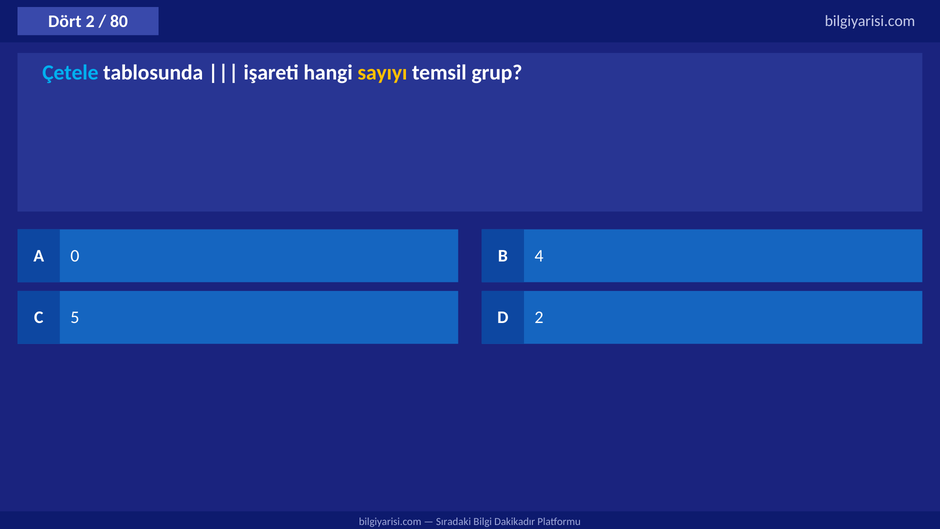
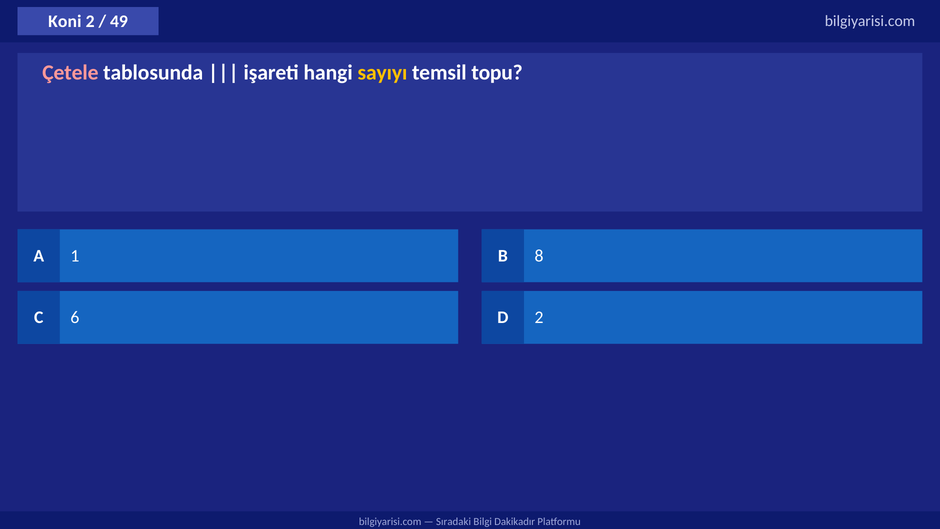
Dört: Dört -> Koni
80: 80 -> 49
Çetele colour: light blue -> pink
grup: grup -> topu
0: 0 -> 1
4: 4 -> 8
5: 5 -> 6
